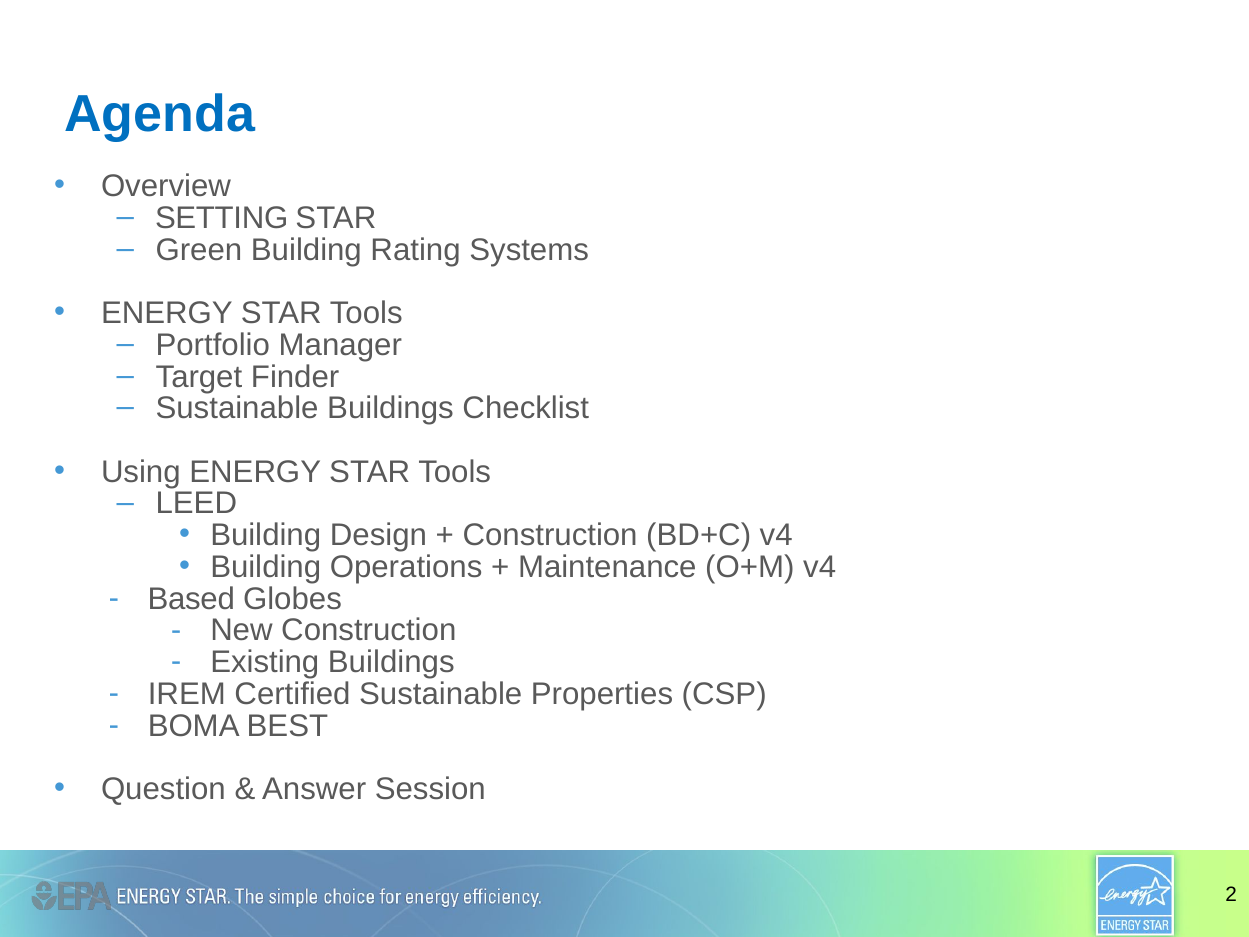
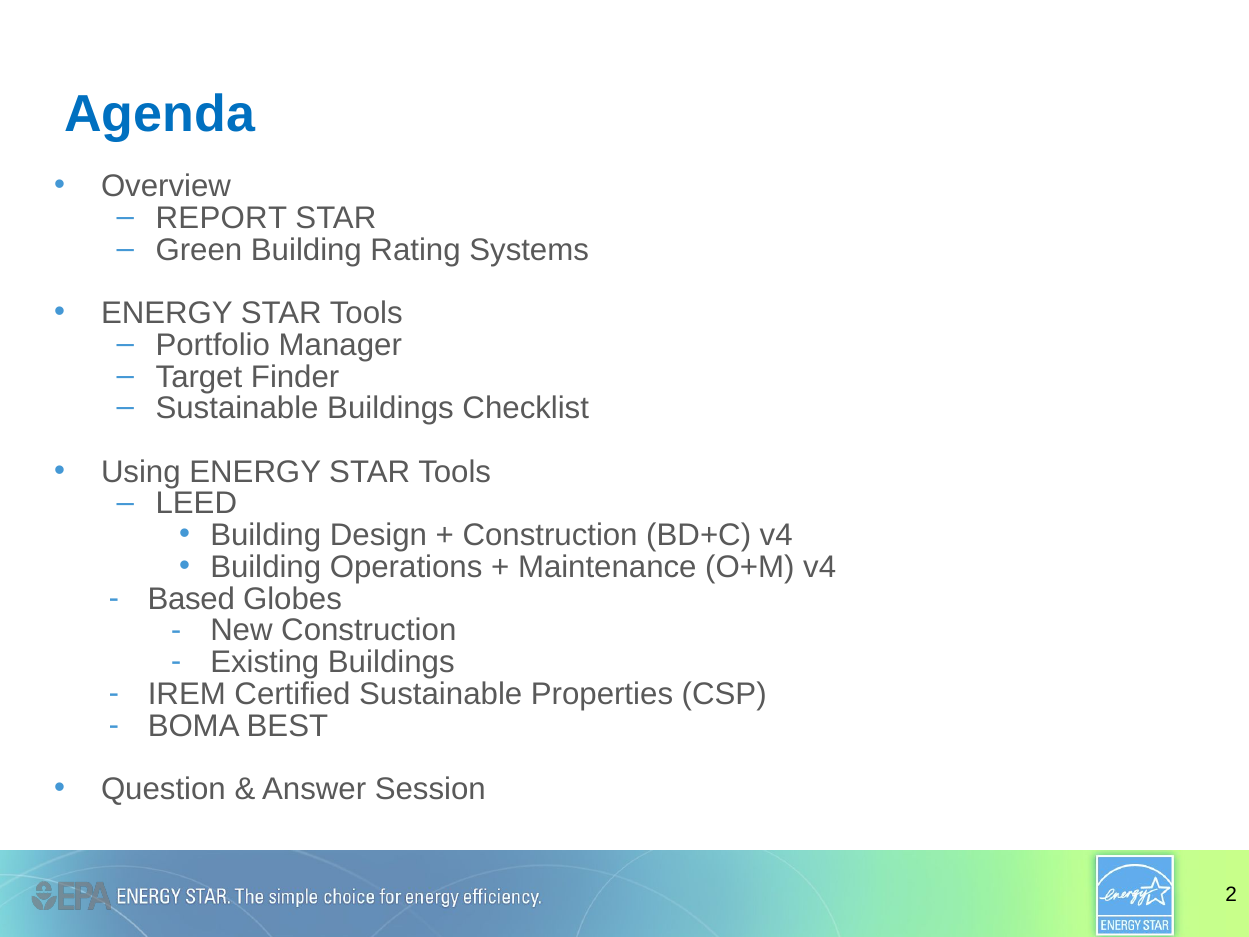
SETTING: SETTING -> REPORT
